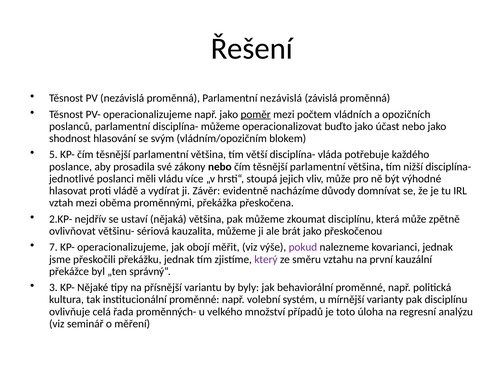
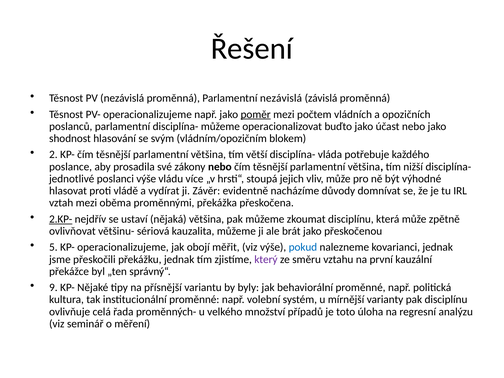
5: 5 -> 2
poslanci měli: měli -> výše
2.KP- underline: none -> present
7: 7 -> 5
pokud colour: purple -> blue
3: 3 -> 9
